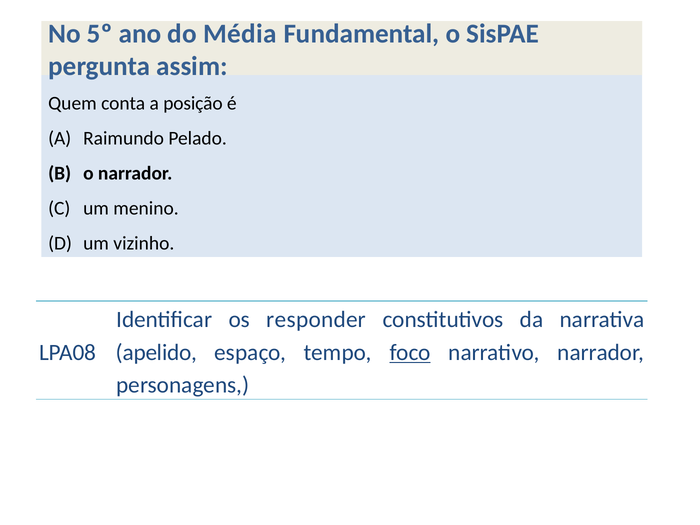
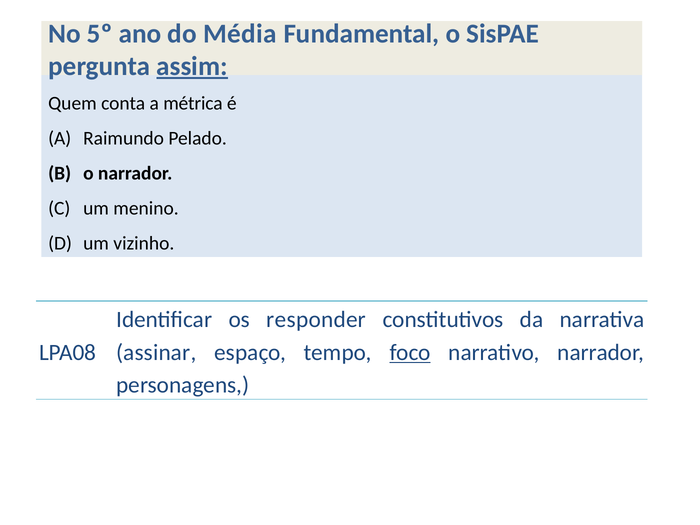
assim underline: none -> present
posição: posição -> métrica
apelido: apelido -> assinar
